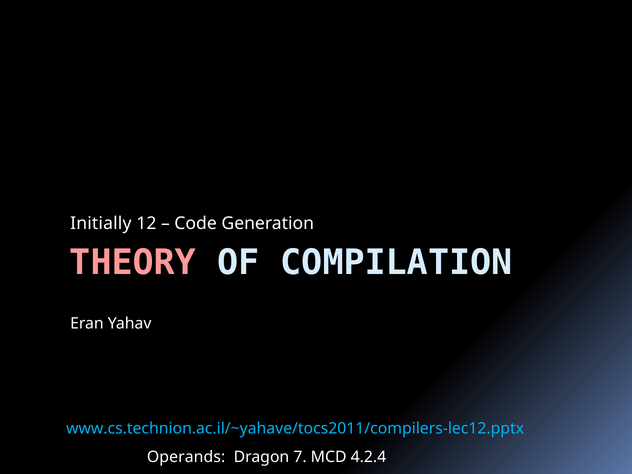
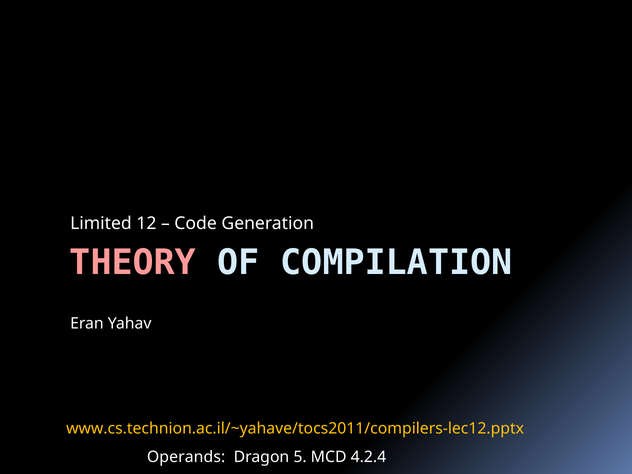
Initially: Initially -> Limited
www.cs.technion.ac.il/~yahave/tocs2011/compilers-lec12.pptx colour: light blue -> yellow
7: 7 -> 5
